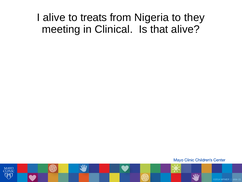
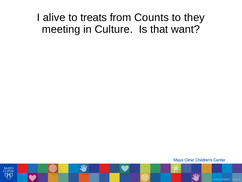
Nigeria: Nigeria -> Counts
Clinical: Clinical -> Culture
that alive: alive -> want
